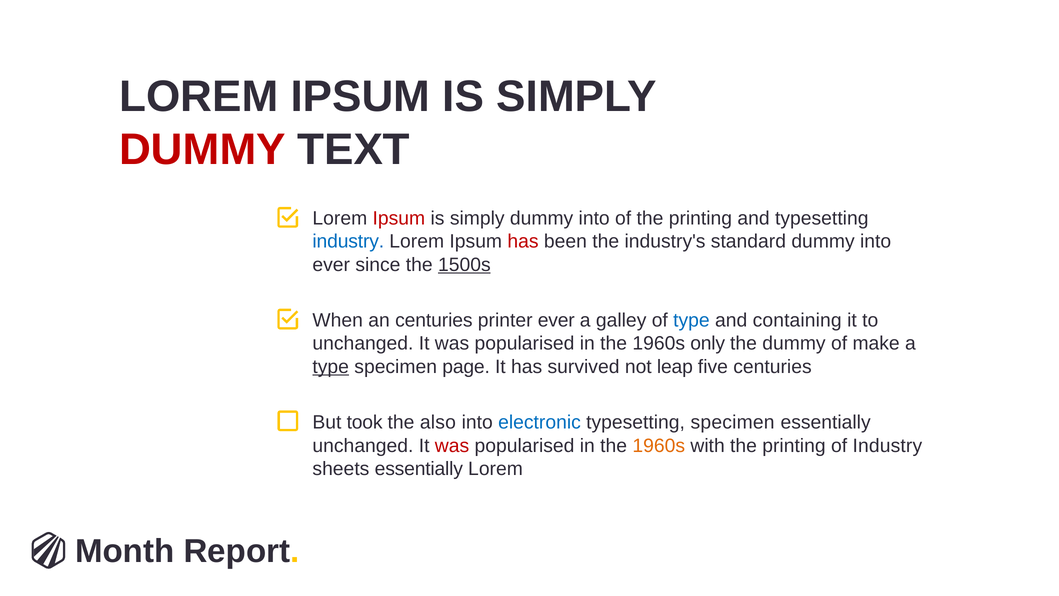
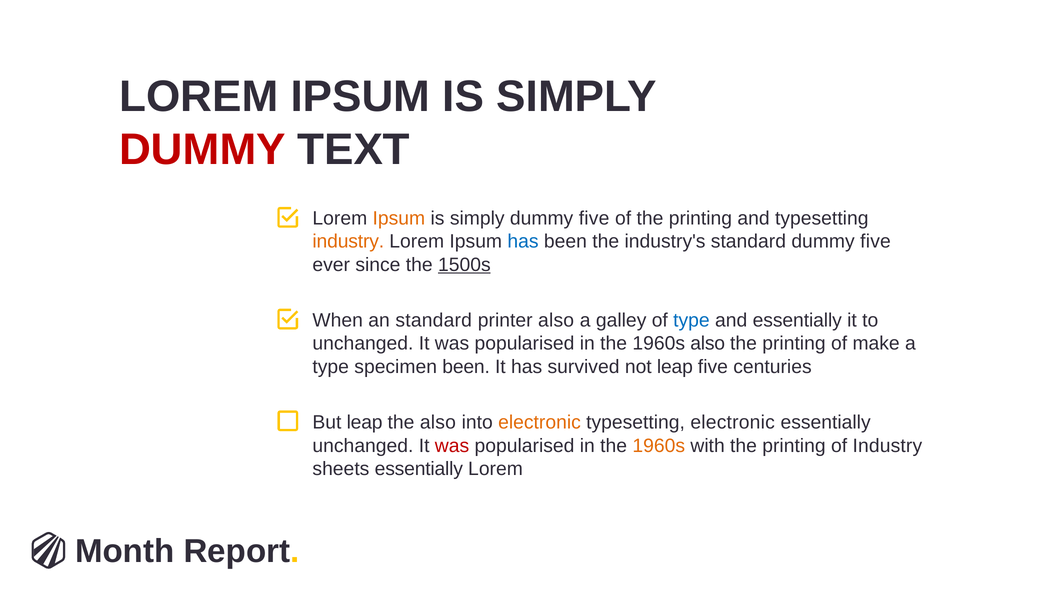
Ipsum at (399, 218) colour: red -> orange
simply dummy into: into -> five
industry at (348, 241) colour: blue -> orange
has at (523, 241) colour: red -> blue
standard dummy into: into -> five
an centuries: centuries -> standard
printer ever: ever -> also
and containing: containing -> essentially
1960s only: only -> also
dummy at (794, 343): dummy -> printing
type at (331, 367) underline: present -> none
specimen page: page -> been
But took: took -> leap
electronic at (540, 422) colour: blue -> orange
typesetting specimen: specimen -> electronic
